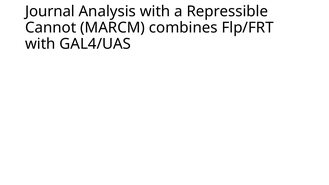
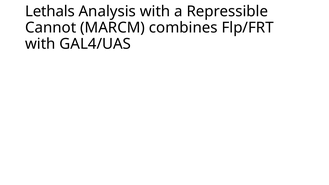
Journal: Journal -> Lethals
